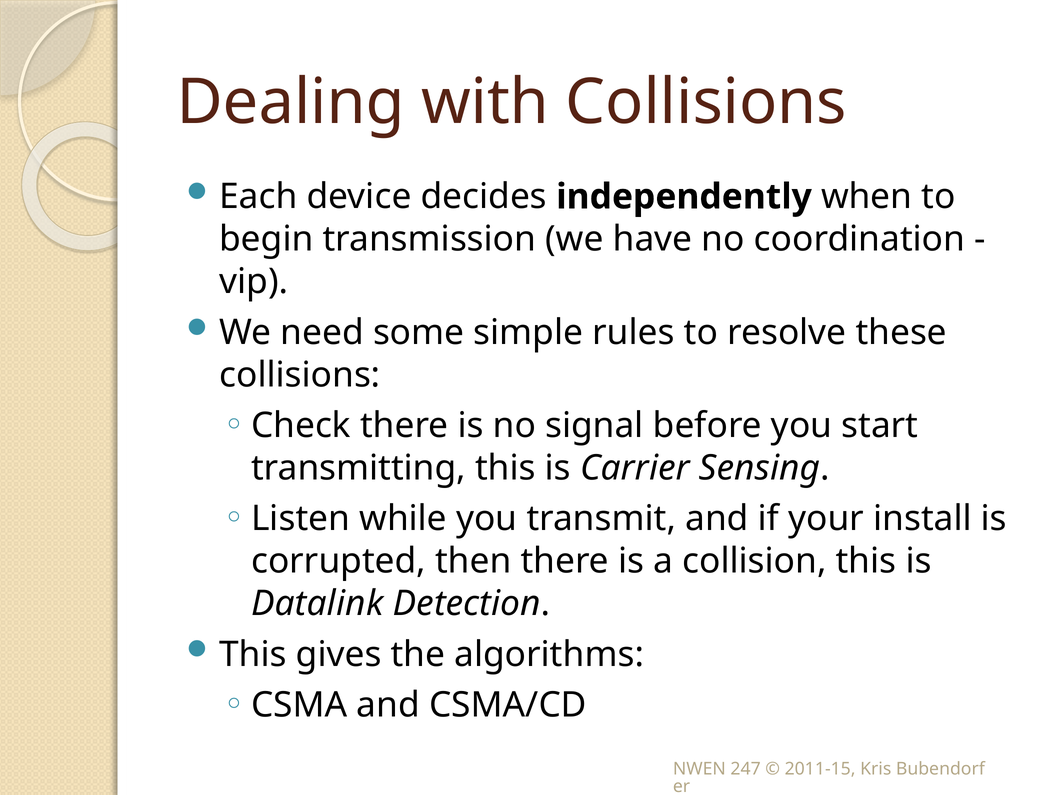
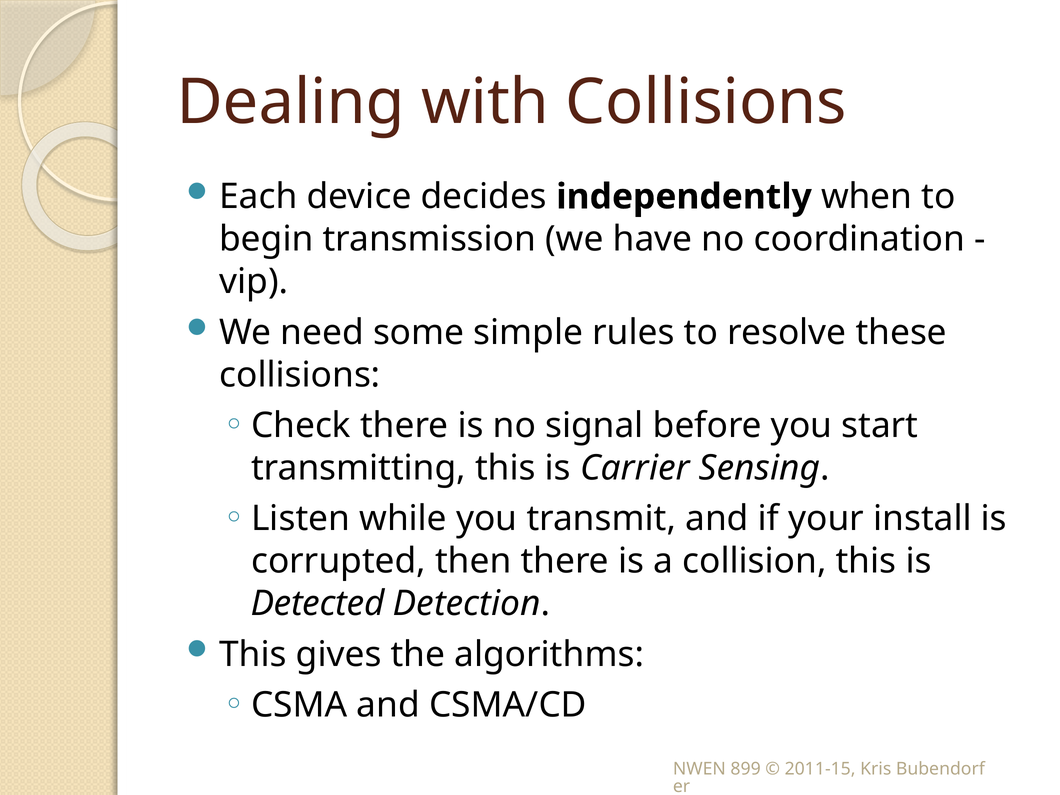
Datalink: Datalink -> Detected
247: 247 -> 899
